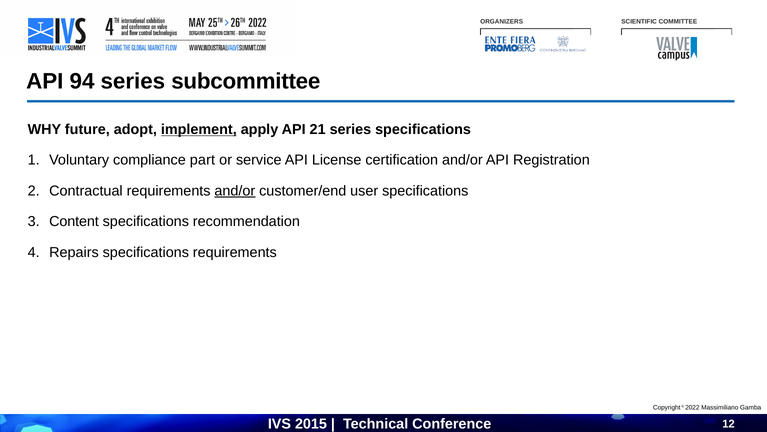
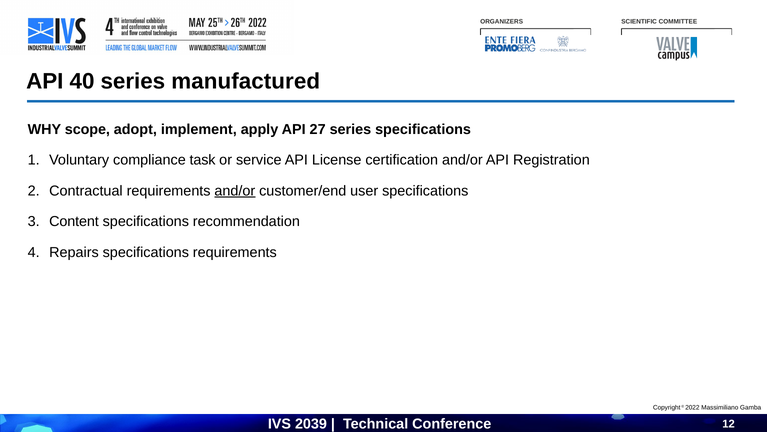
94: 94 -> 40
subcommittee: subcommittee -> manufactured
future: future -> scope
implement underline: present -> none
21: 21 -> 27
part: part -> task
2015: 2015 -> 2039
